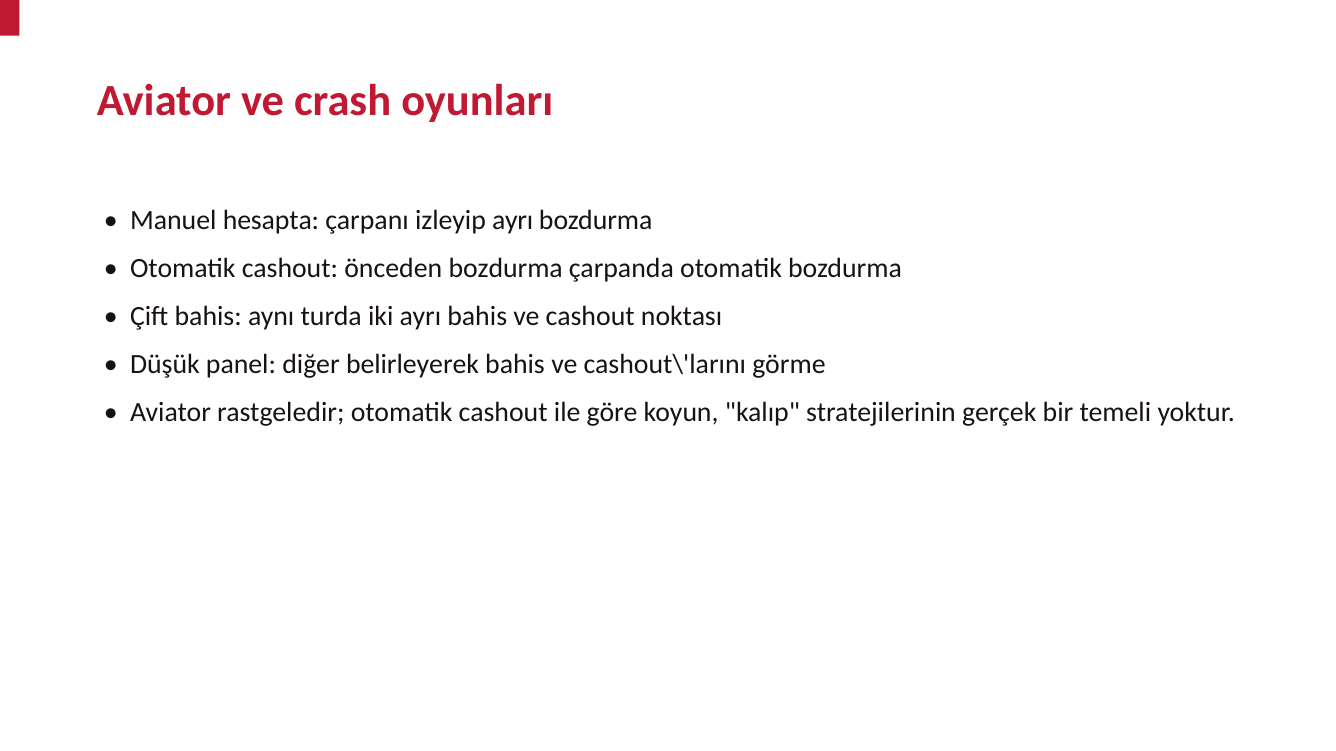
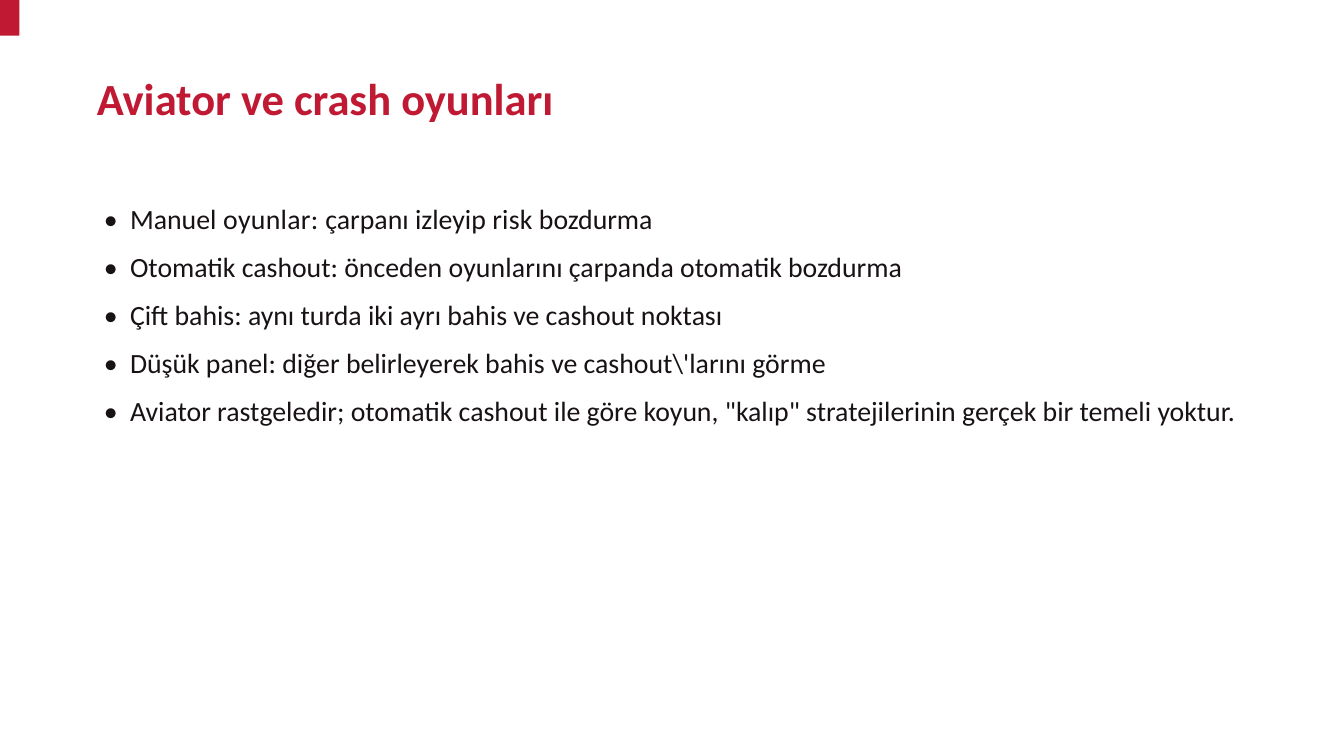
hesapta: hesapta -> oyunlar
izleyip ayrı: ayrı -> risk
önceden bozdurma: bozdurma -> oyunlarını
